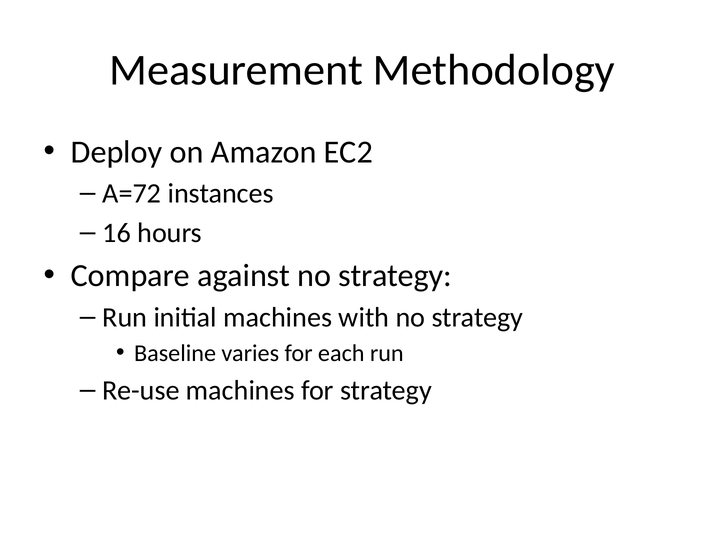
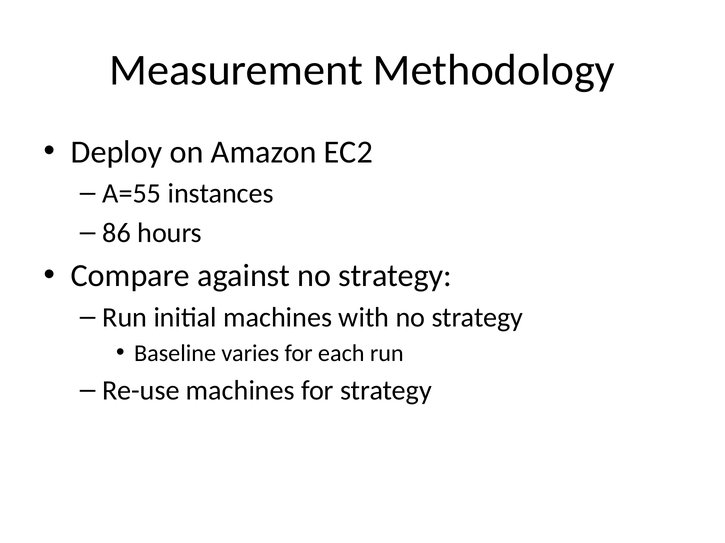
A=72: A=72 -> A=55
16: 16 -> 86
